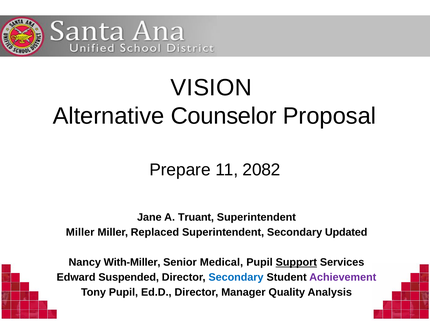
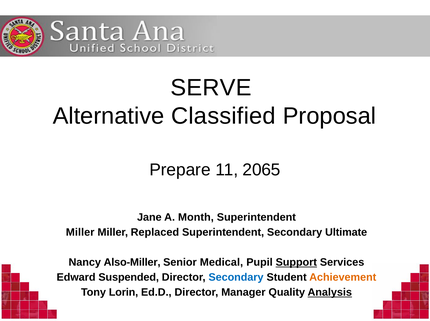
VISION: VISION -> SERVE
Counselor: Counselor -> Classified
2082: 2082 -> 2065
Truant: Truant -> Month
Updated: Updated -> Ultimate
With-Miller: With-Miller -> Also-Miller
Achievement colour: purple -> orange
Tony Pupil: Pupil -> Lorin
Analysis underline: none -> present
